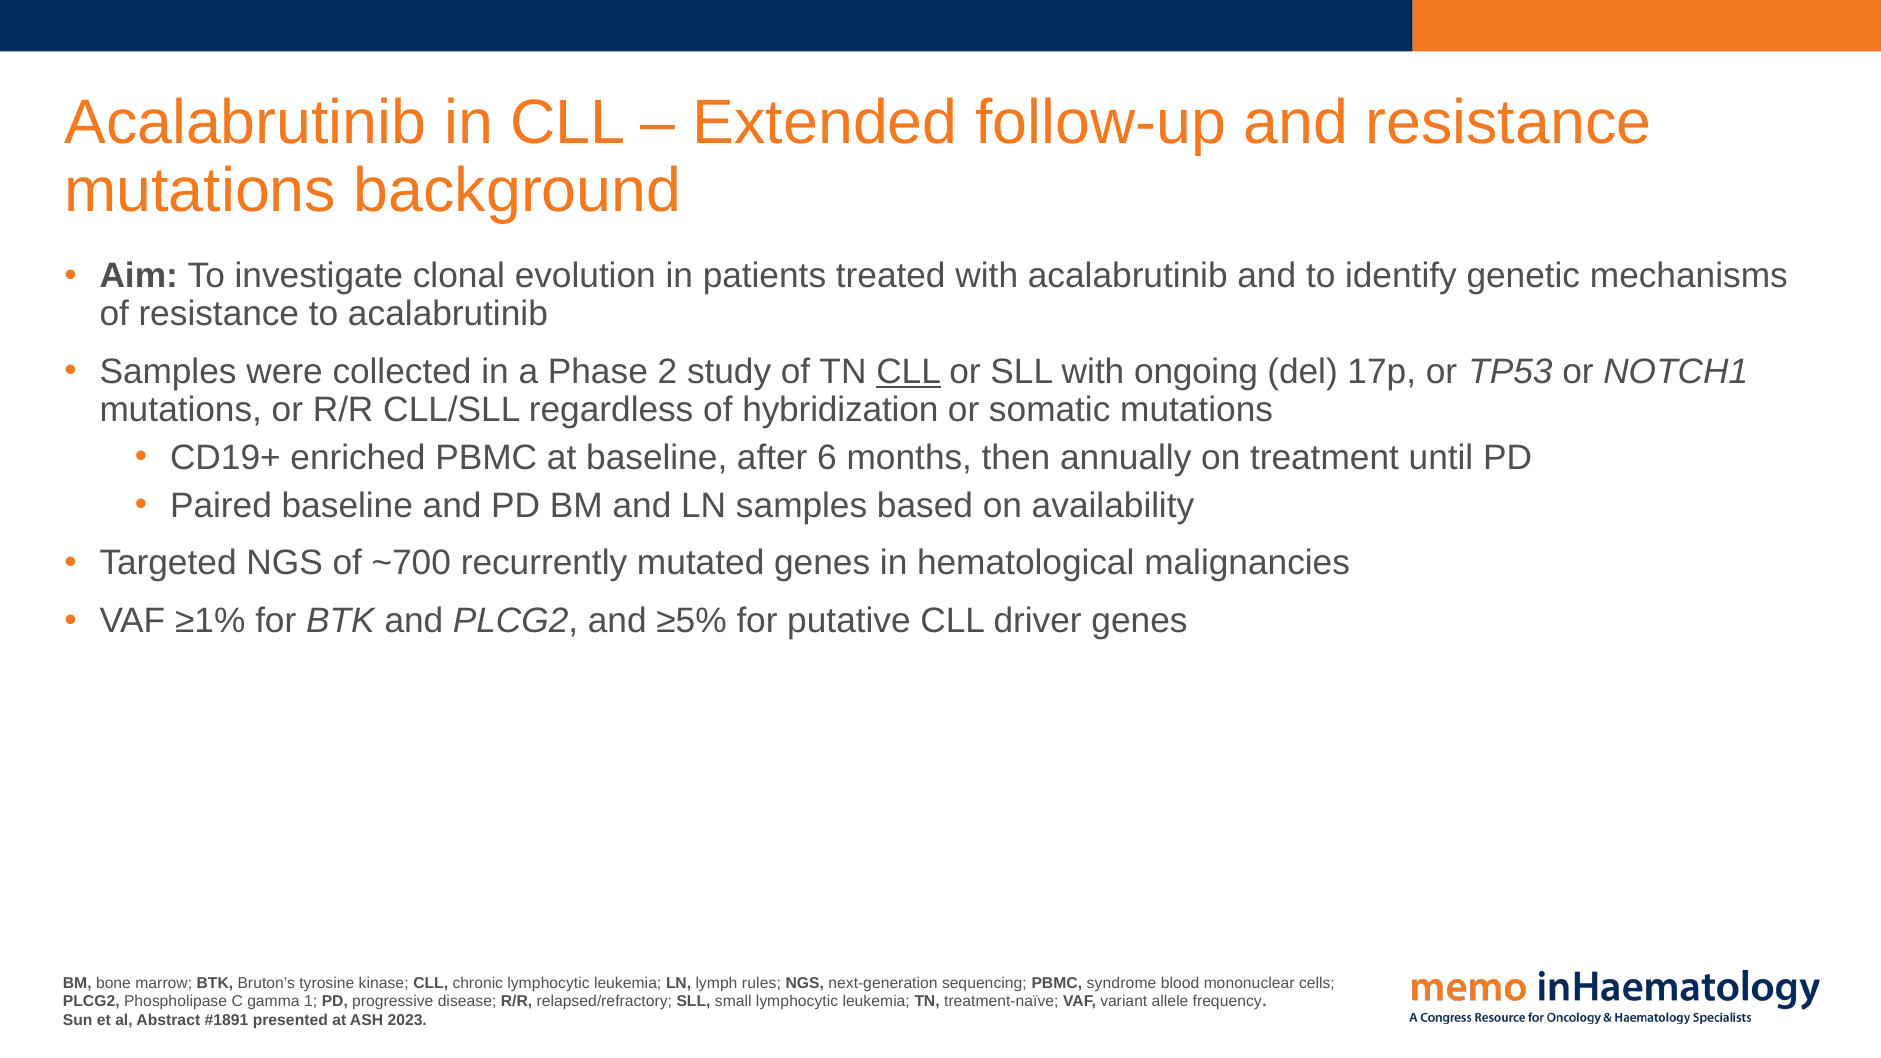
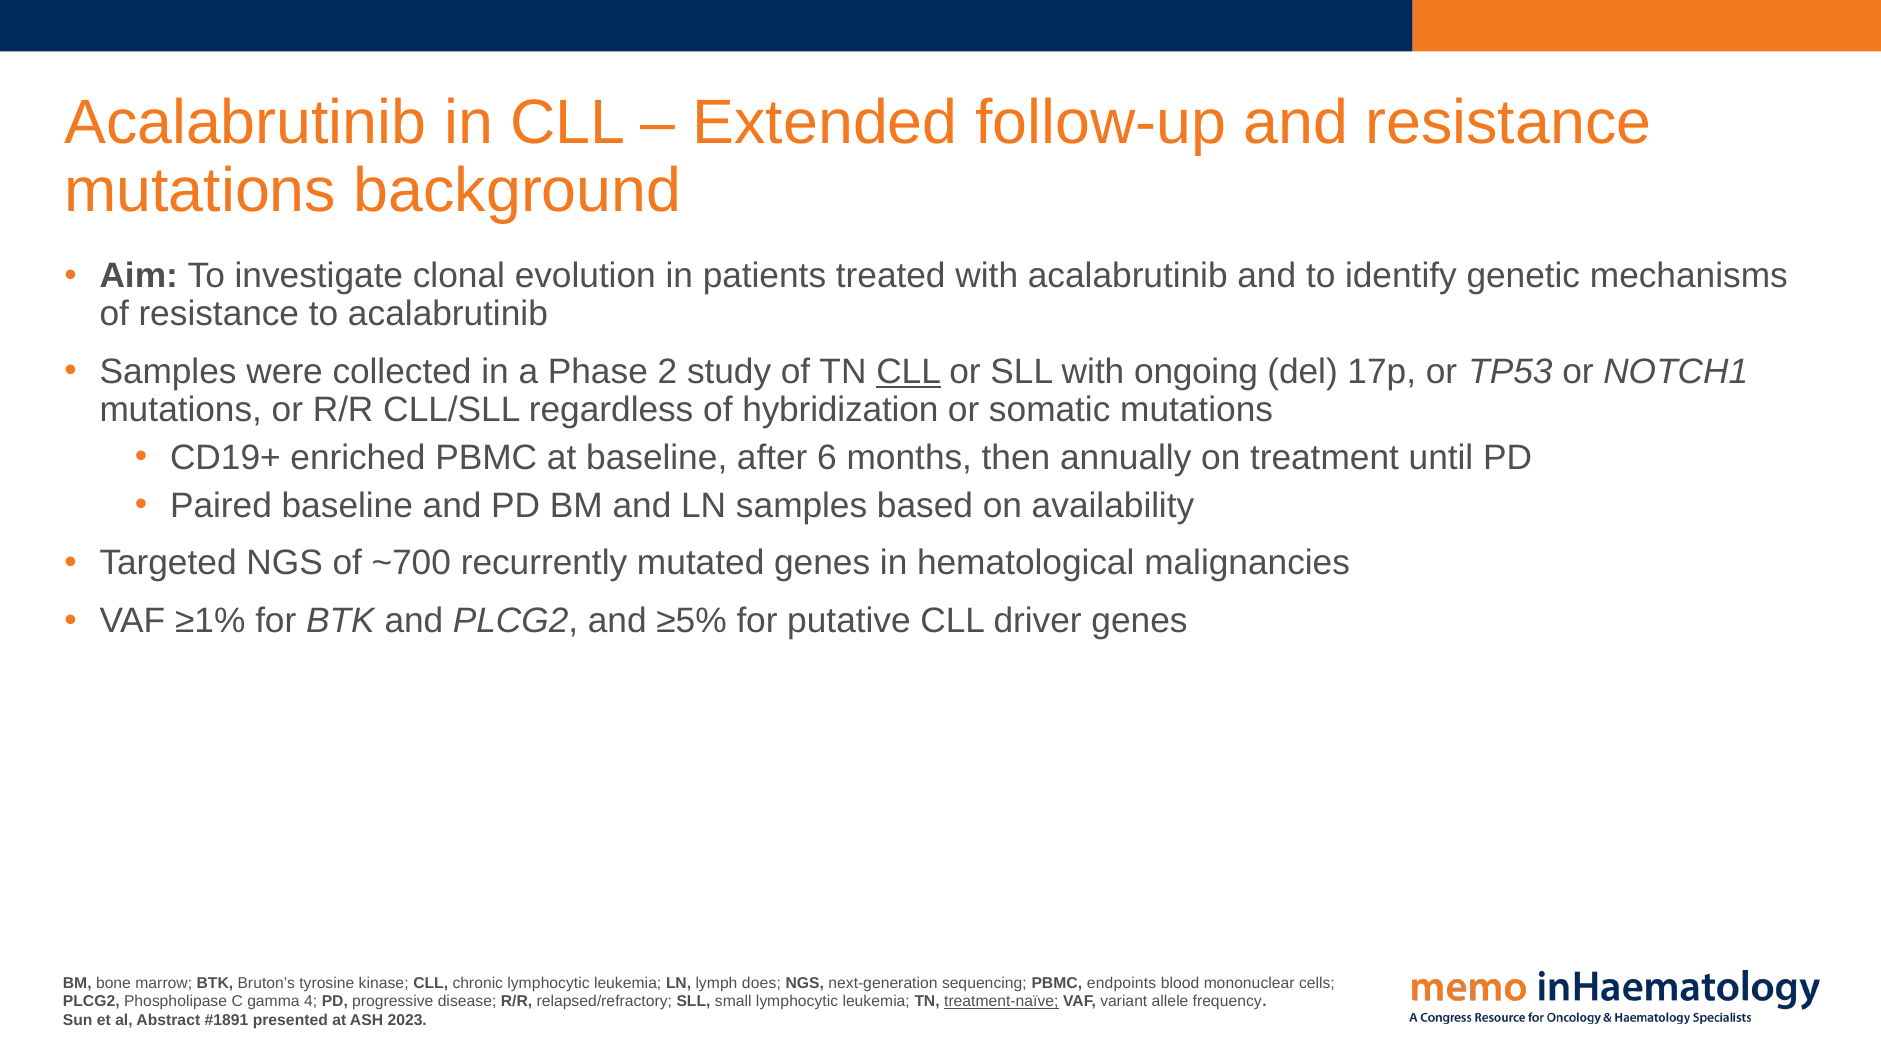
rules: rules -> does
syndrome: syndrome -> endpoints
1: 1 -> 4
treatment-naïve underline: none -> present
